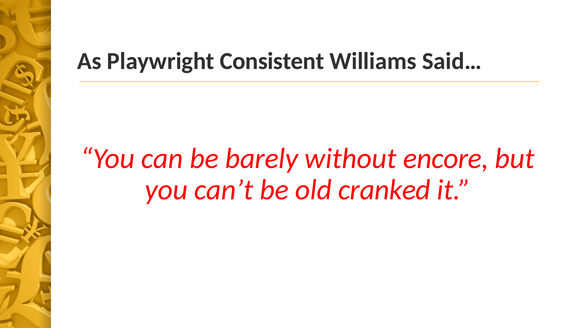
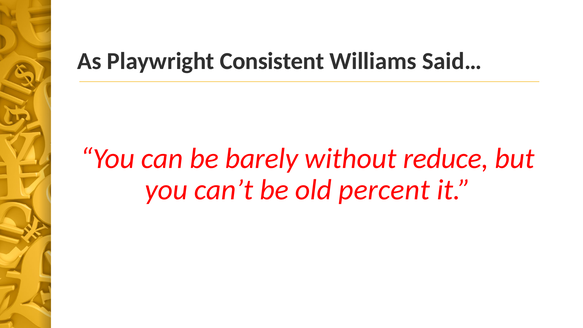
encore: encore -> reduce
cranked: cranked -> percent
